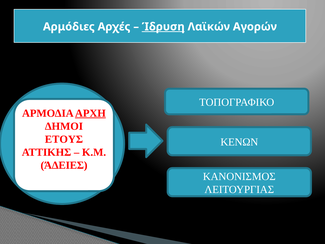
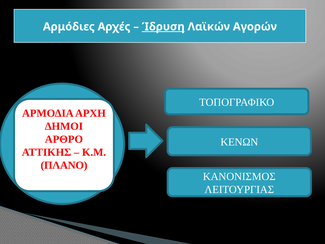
ΑΡΧΗ underline: present -> none
ΕΤΟΥΣ: ΕΤΟΥΣ -> ΑΡΘΡΟ
ΆΔΕΙΕΣ: ΆΔΕΙΕΣ -> ΠΛΑΝΟ
